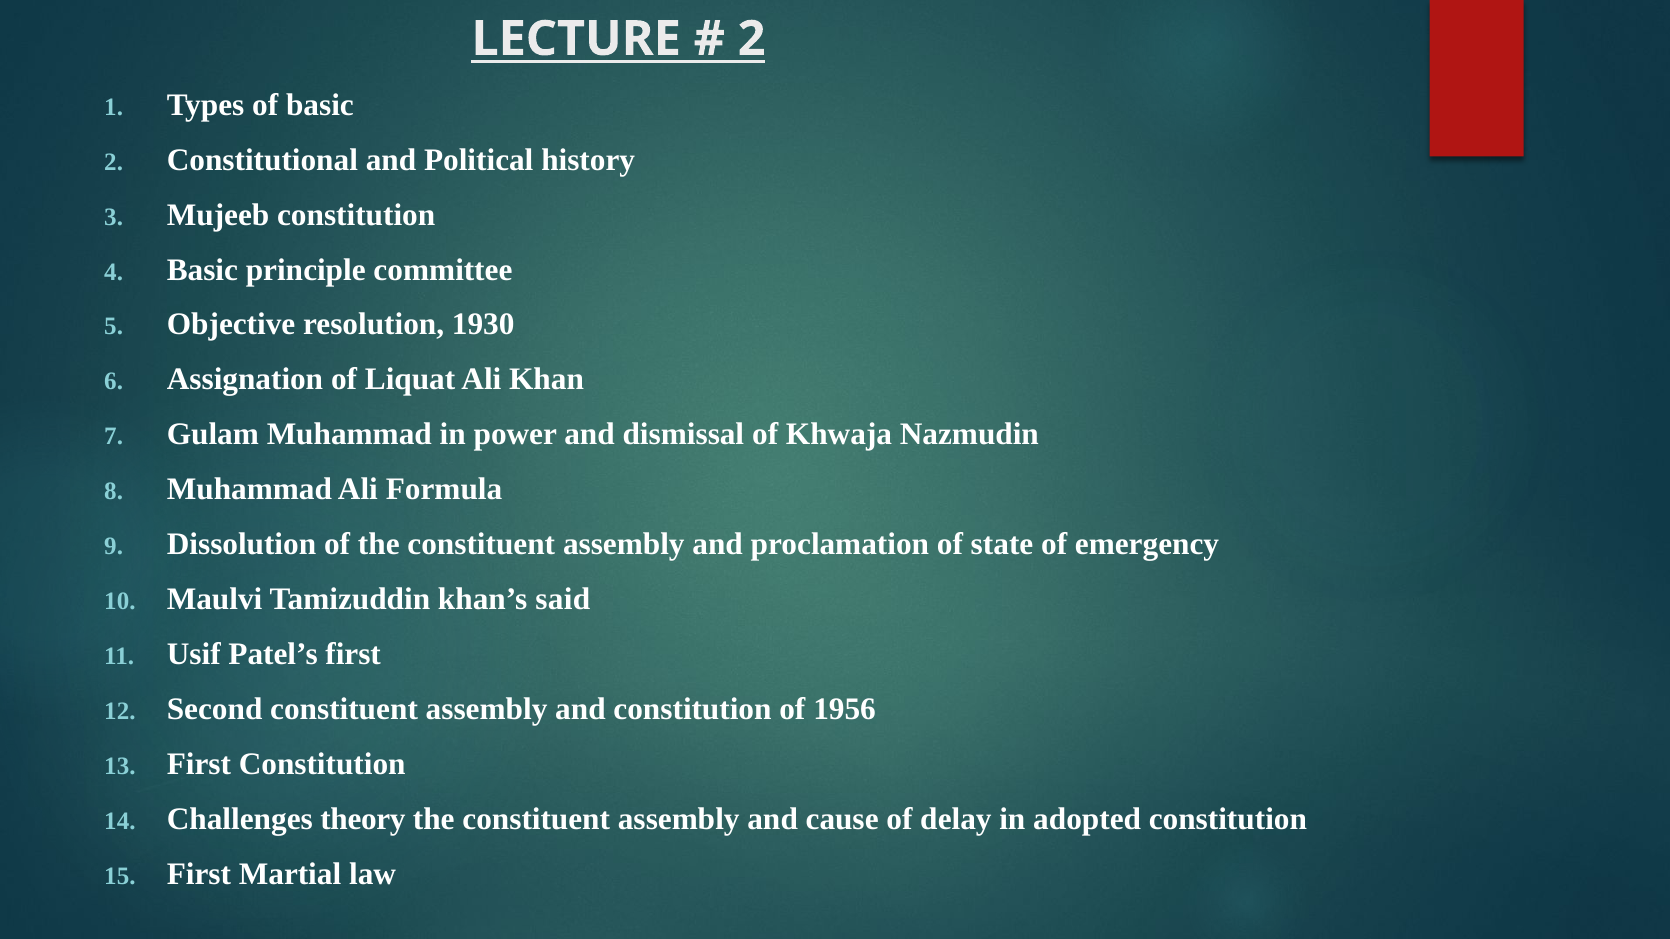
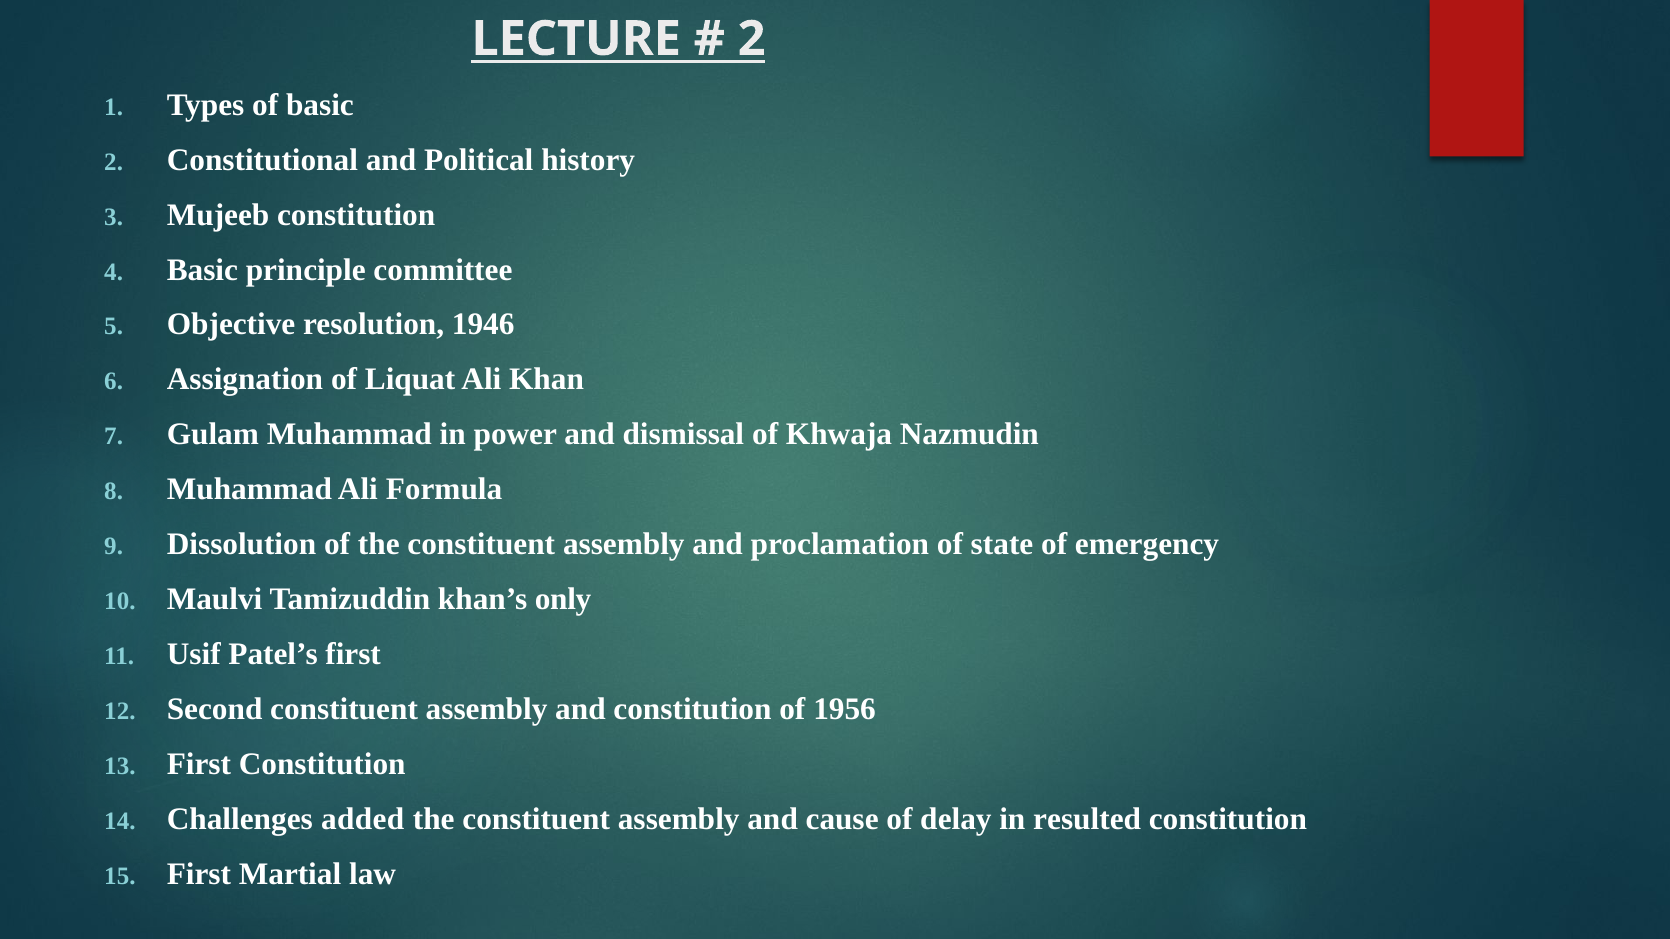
1930: 1930 -> 1946
said: said -> only
theory: theory -> added
adopted: adopted -> resulted
